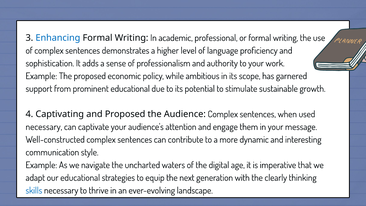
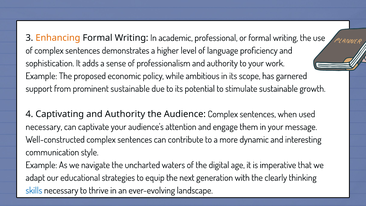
Enhancing colour: blue -> orange
prominent educational: educational -> sustainable
Captivating and Proposed: Proposed -> Authority
